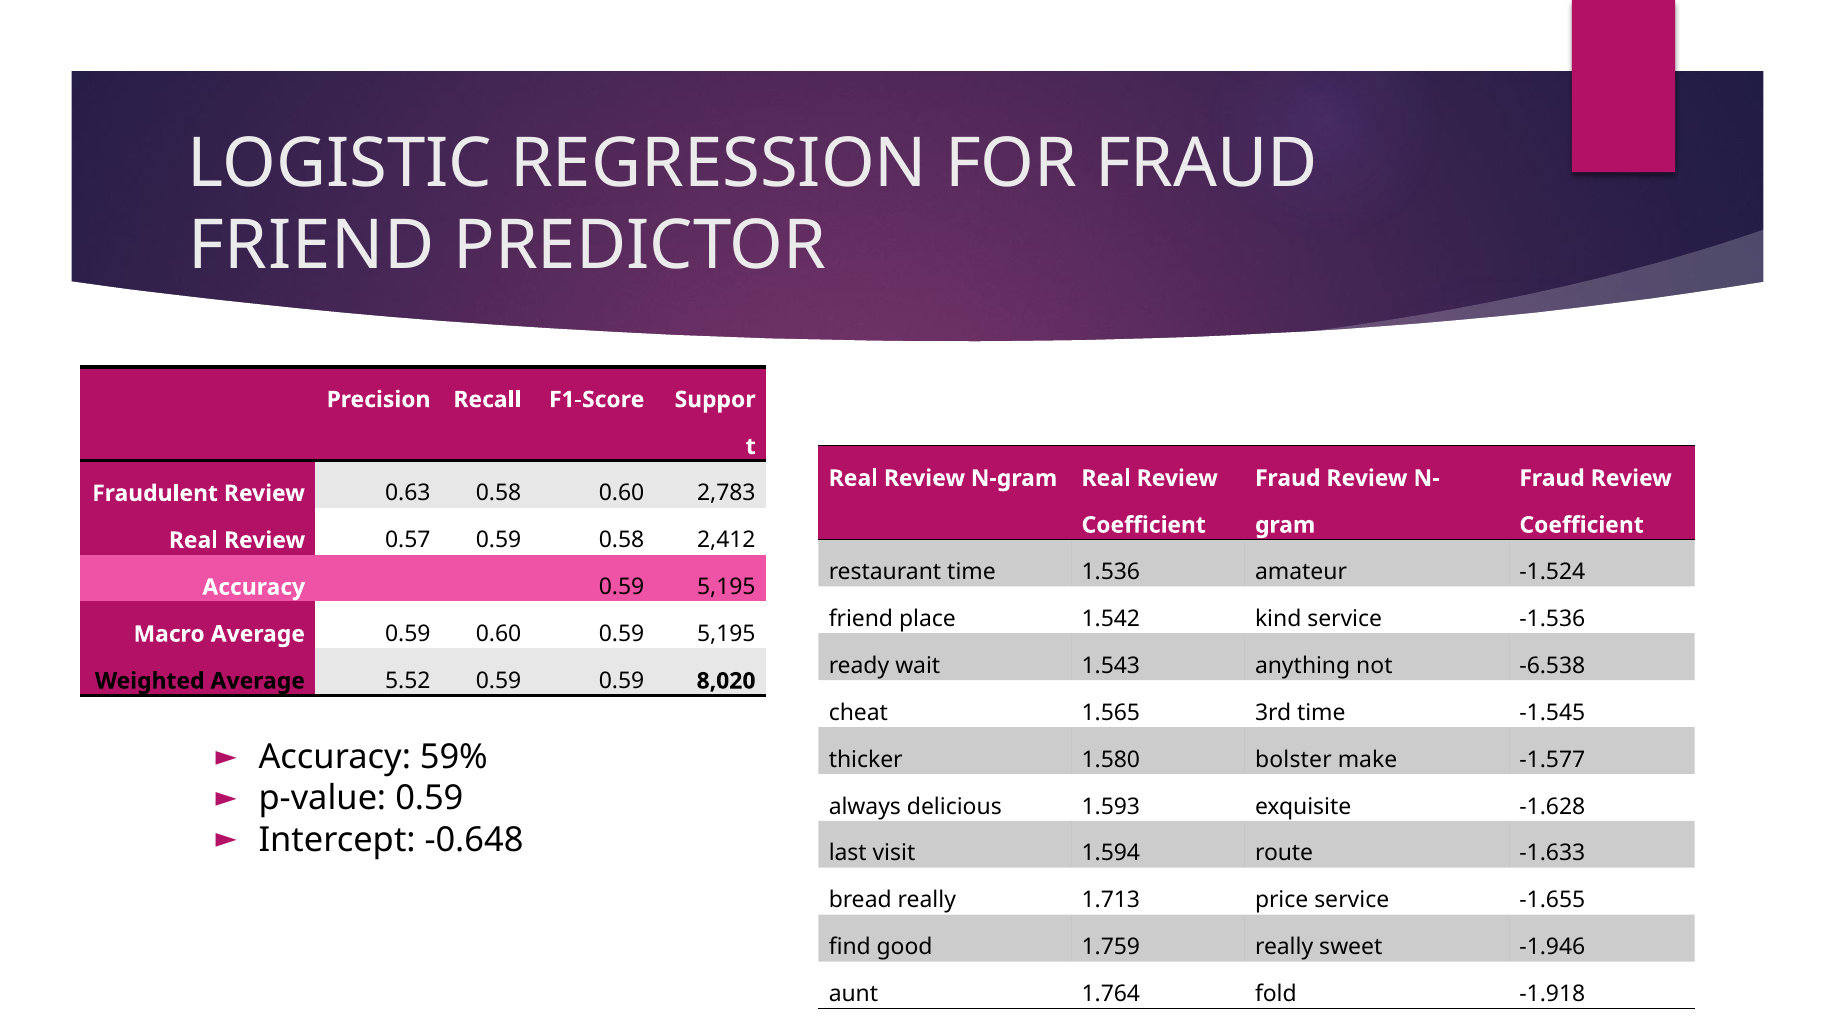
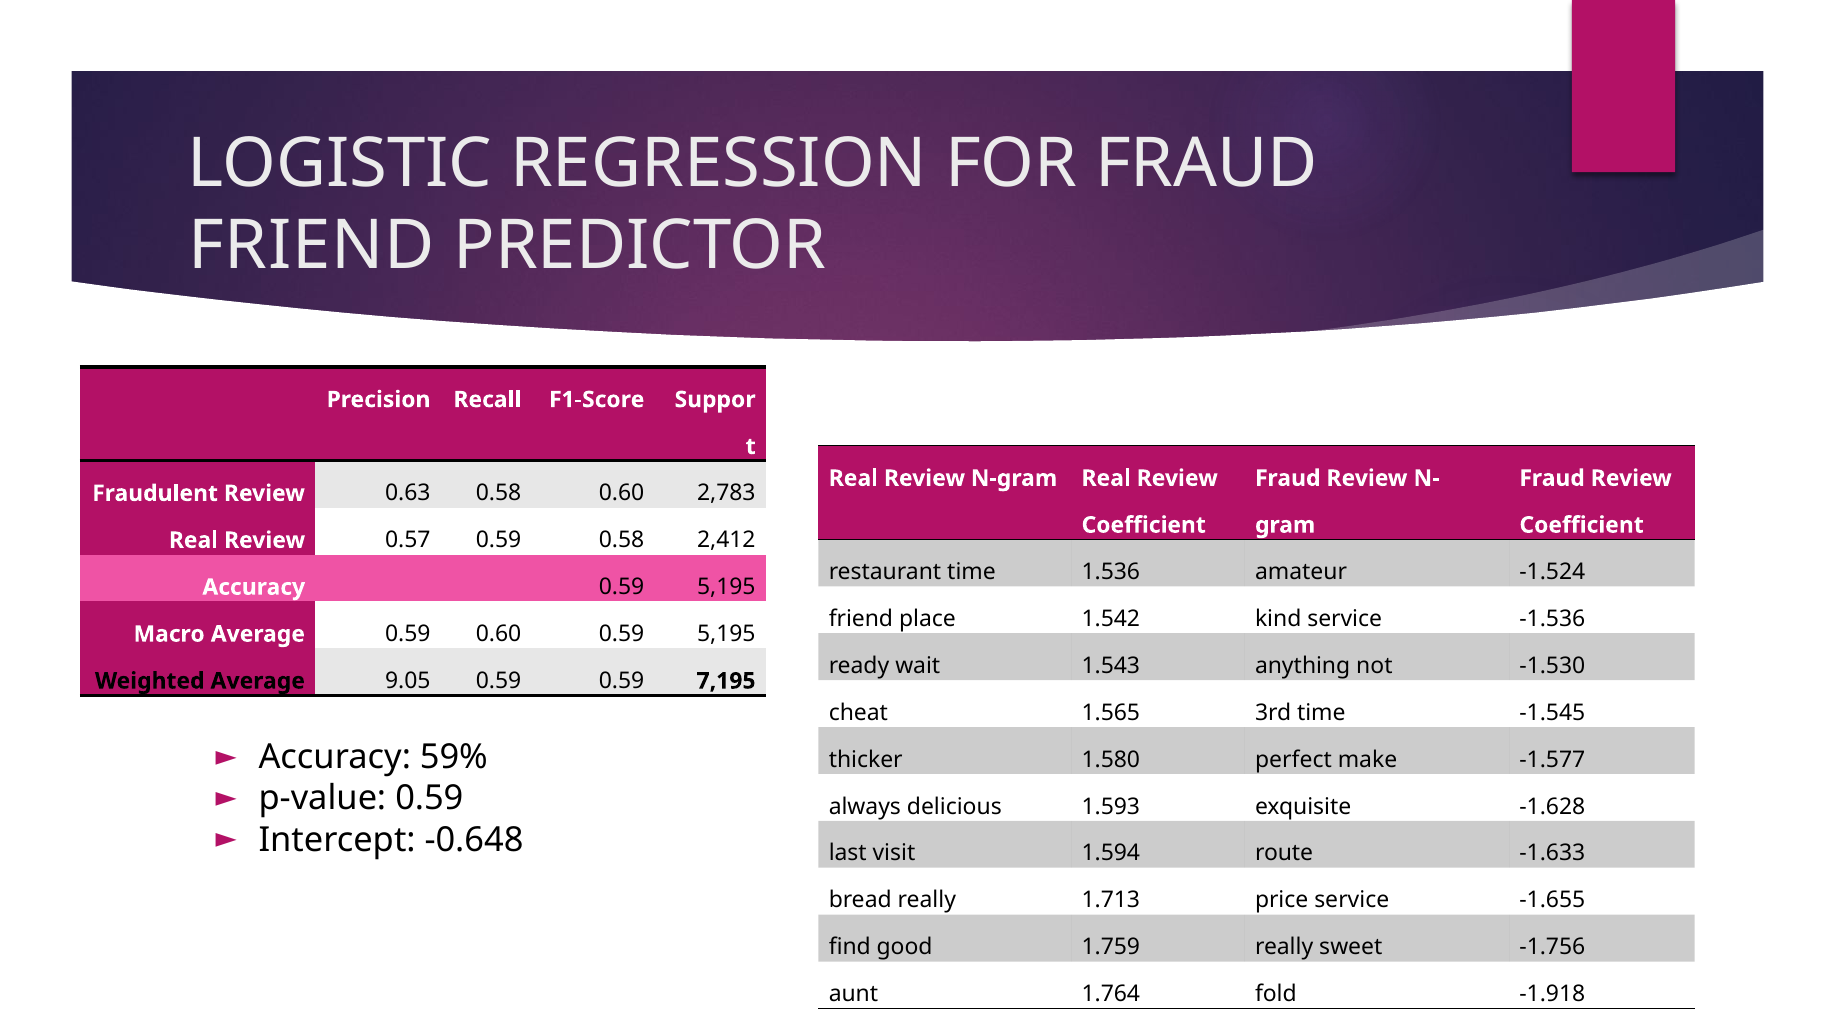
-6.538: -6.538 -> -1.530
5.52: 5.52 -> 9.05
8,020: 8,020 -> 7,195
bolster: bolster -> perfect
-1.946: -1.946 -> -1.756
